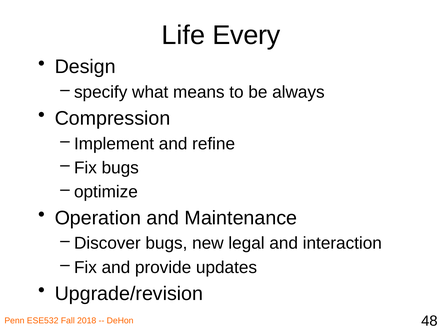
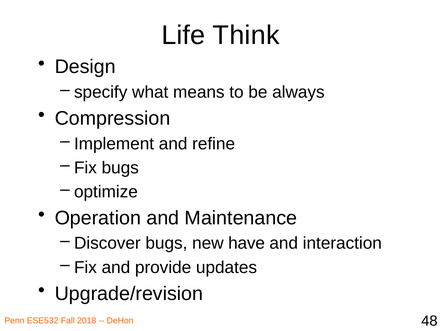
Every: Every -> Think
legal: legal -> have
